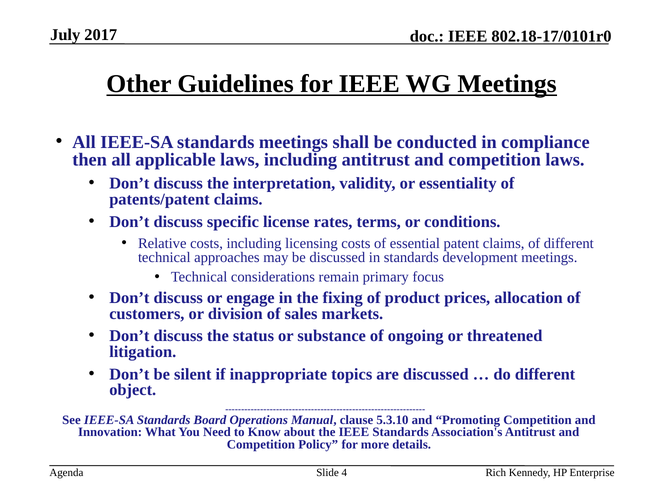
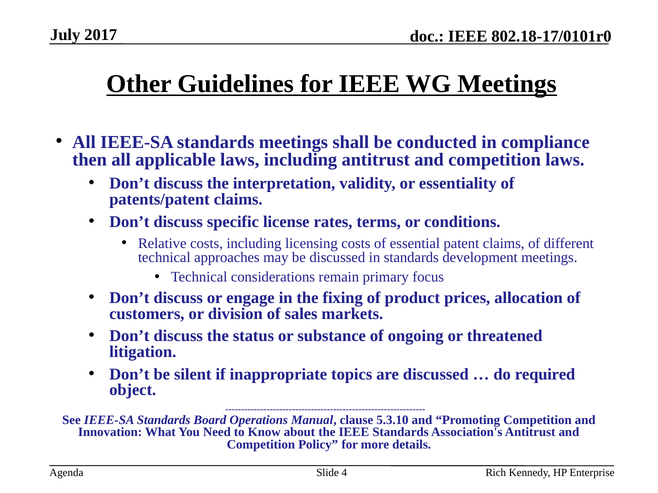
do different: different -> required
